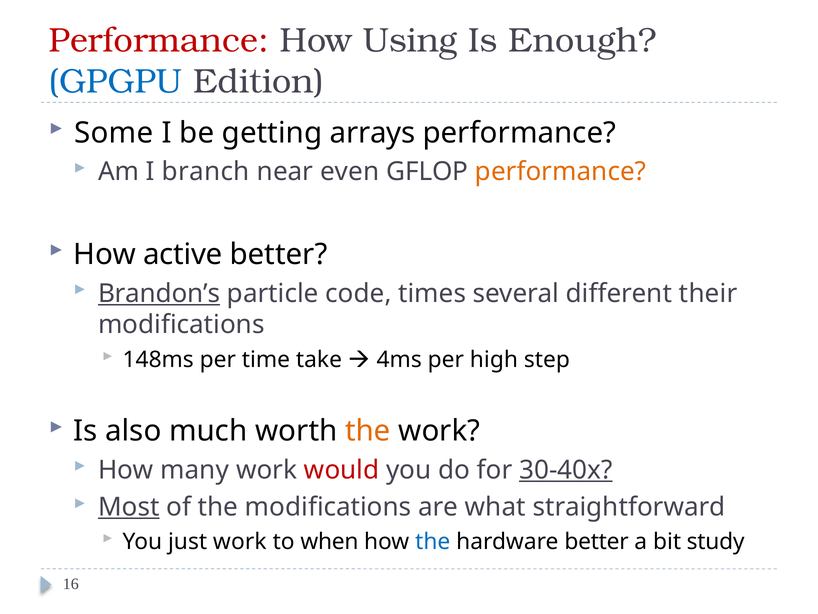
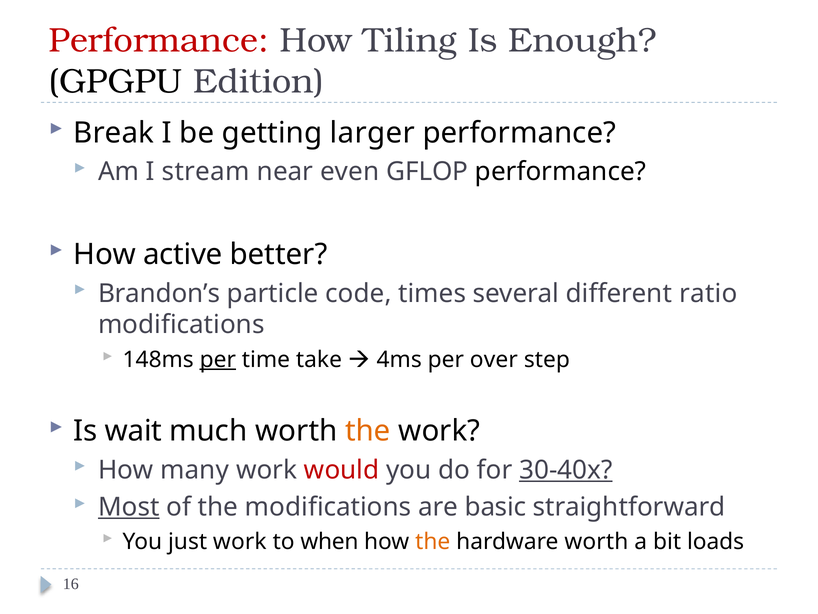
Using: Using -> Tiling
GPGPU colour: blue -> black
Some: Some -> Break
arrays: arrays -> larger
branch: branch -> stream
performance at (561, 172) colour: orange -> black
Brandon’s underline: present -> none
their: their -> ratio
per at (218, 359) underline: none -> present
high: high -> over
also: also -> wait
what: what -> basic
the at (433, 541) colour: blue -> orange
hardware better: better -> worth
study: study -> loads
